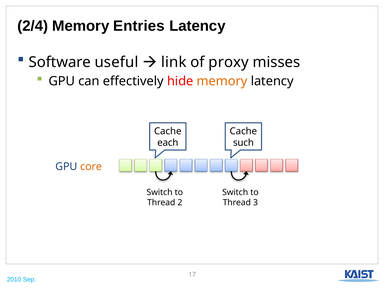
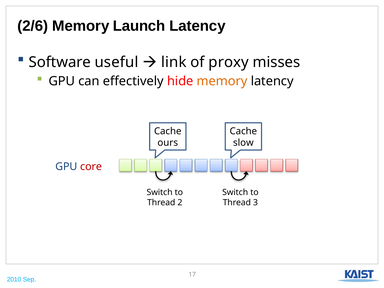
2/4: 2/4 -> 2/6
Entries: Entries -> Launch
each: each -> ours
such: such -> slow
core colour: orange -> red
